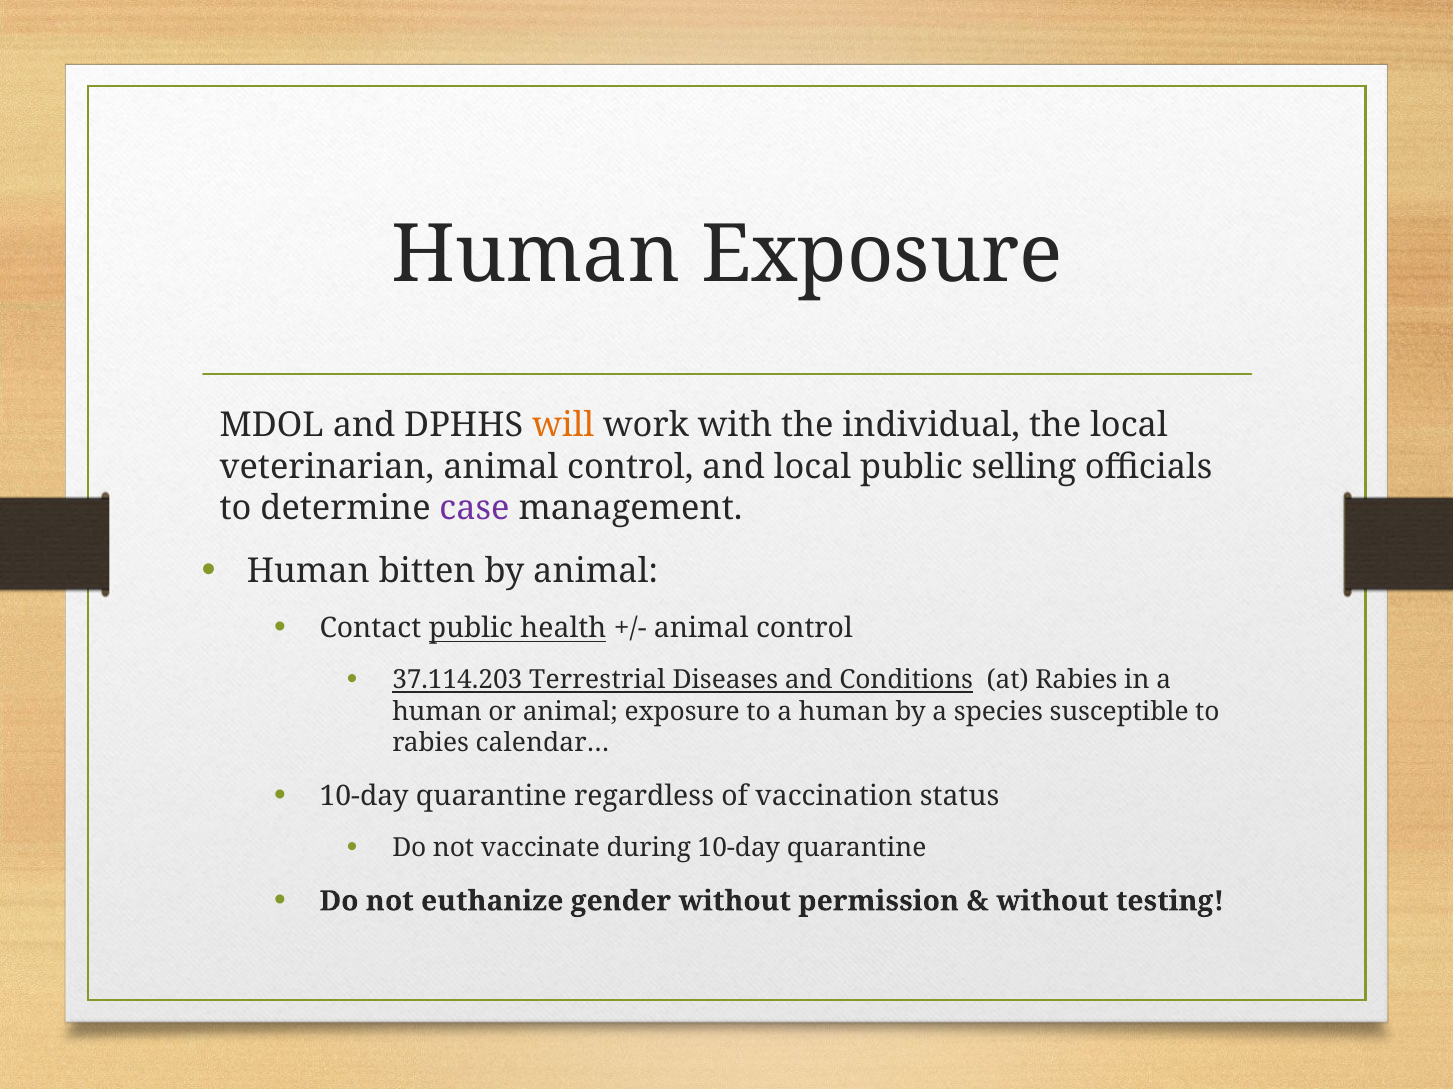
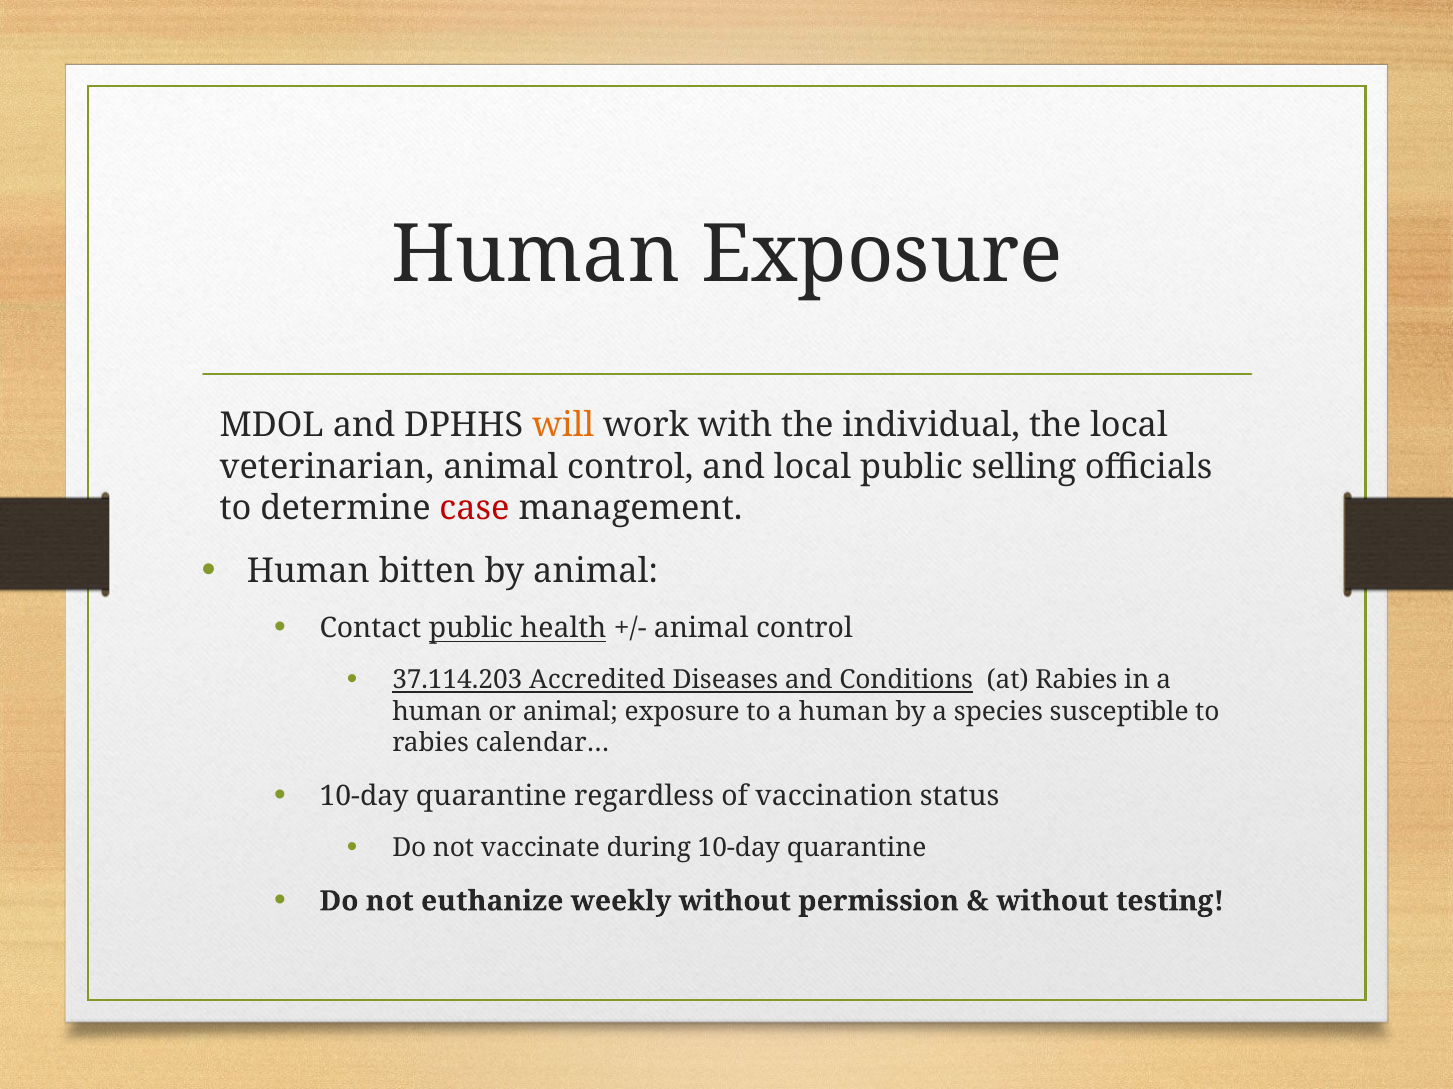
case colour: purple -> red
Terrestrial: Terrestrial -> Accredited
gender: gender -> weekly
